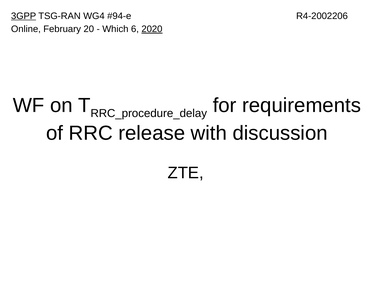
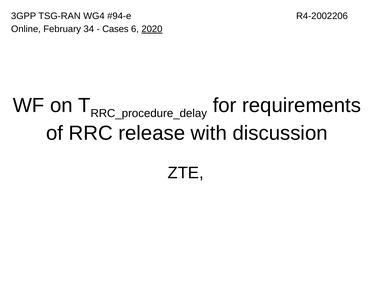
3GPP underline: present -> none
20: 20 -> 34
Which: Which -> Cases
